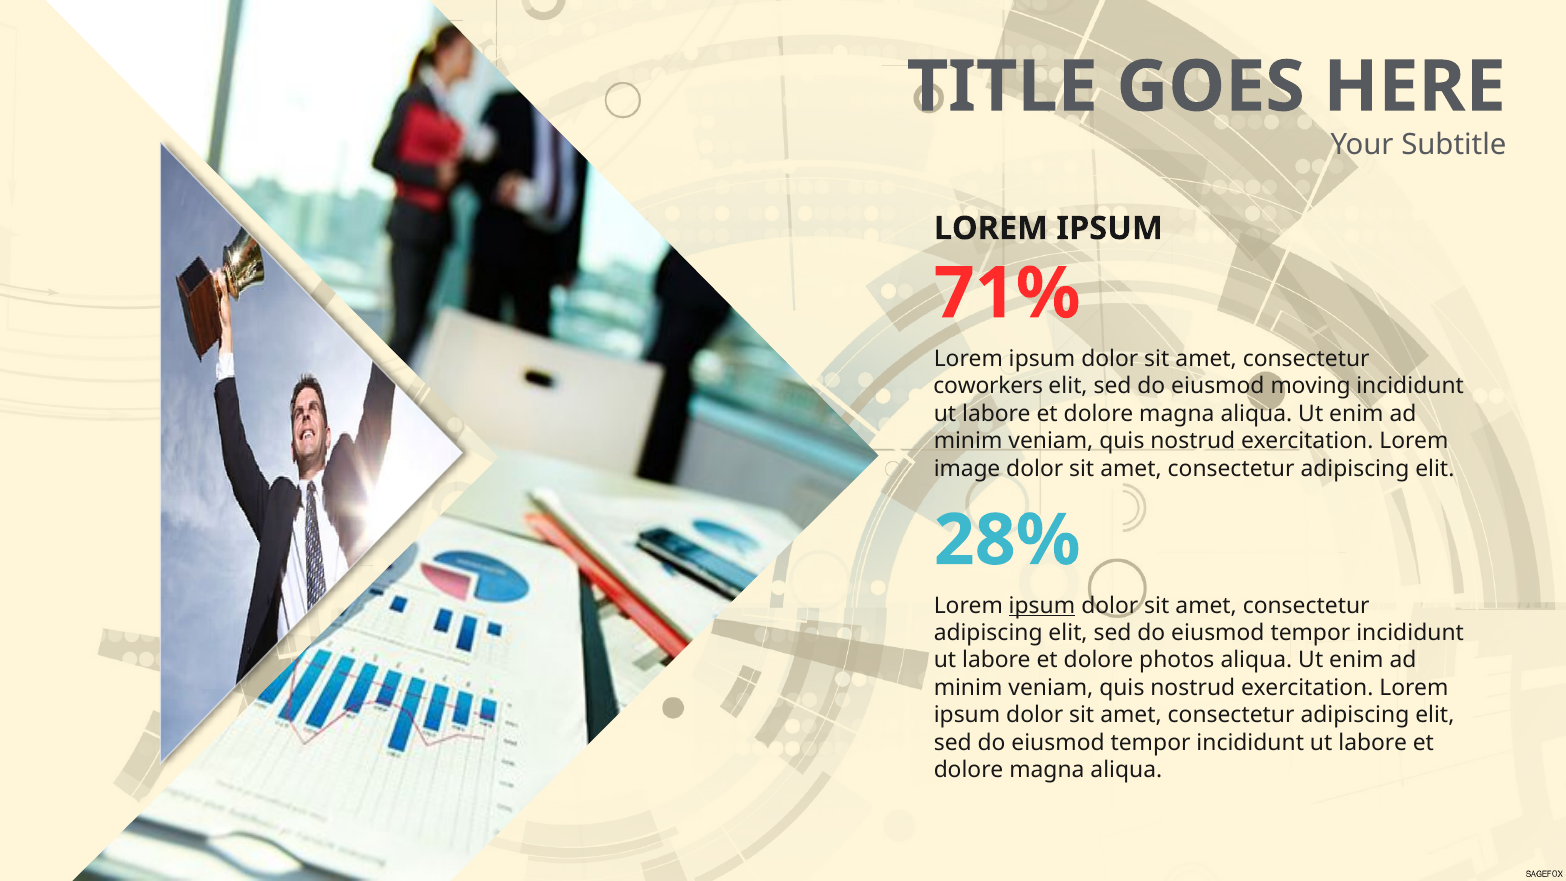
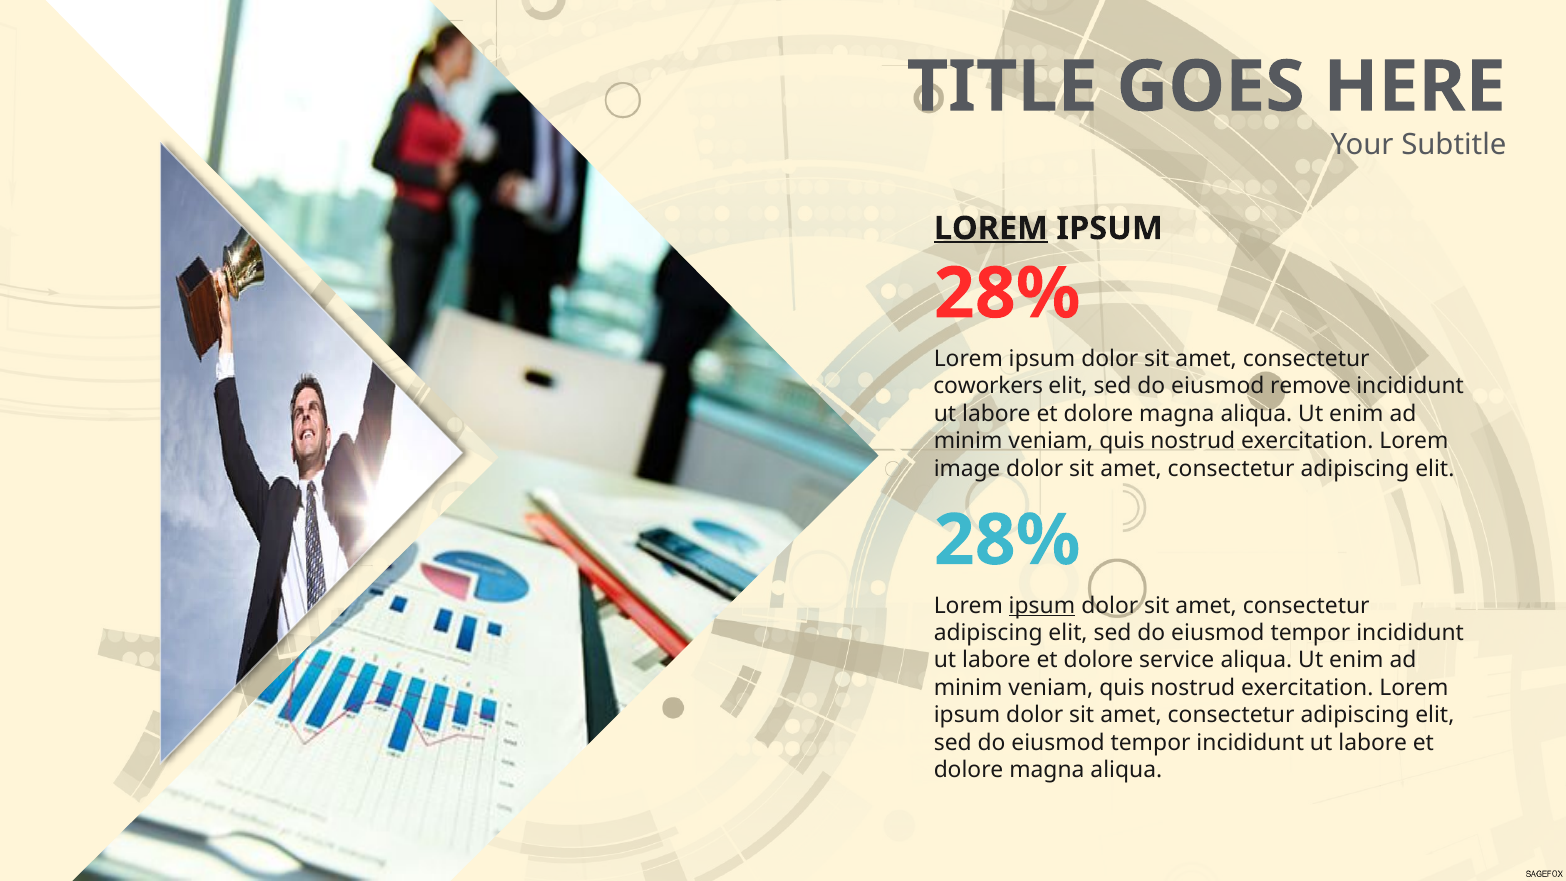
LOREM at (991, 228) underline: none -> present
71% at (1007, 294): 71% -> 28%
moving: moving -> remove
photos: photos -> service
